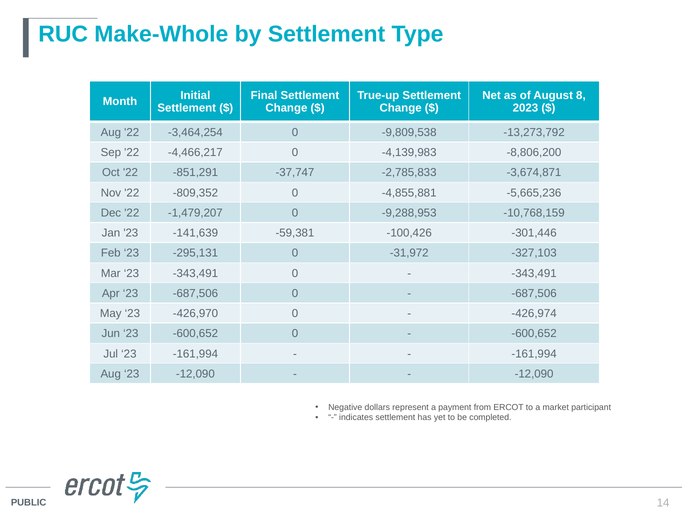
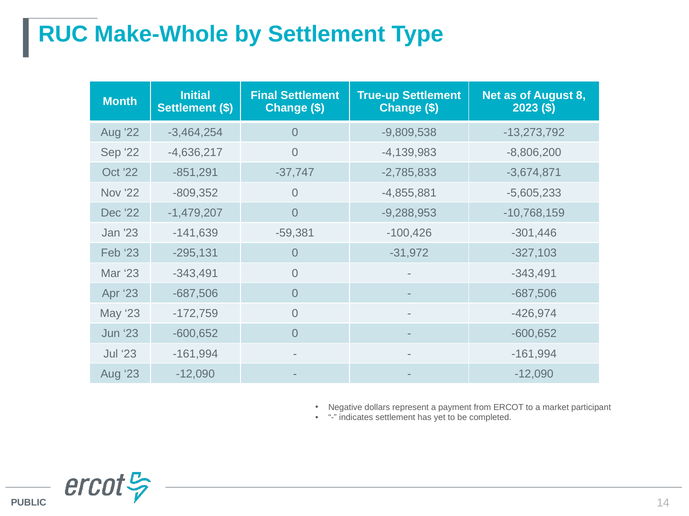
-4,466,217: -4,466,217 -> -4,636,217
-5,665,236: -5,665,236 -> -5,605,233
-426,970: -426,970 -> -172,759
